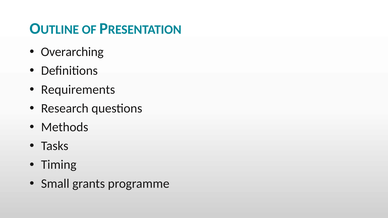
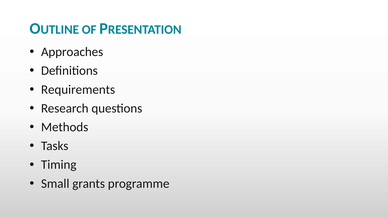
Overarching: Overarching -> Approaches
